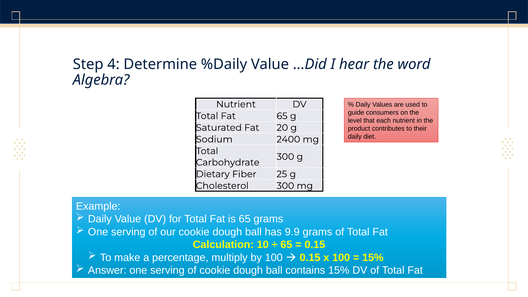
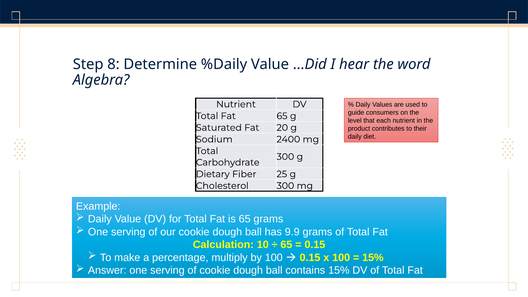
4: 4 -> 8
